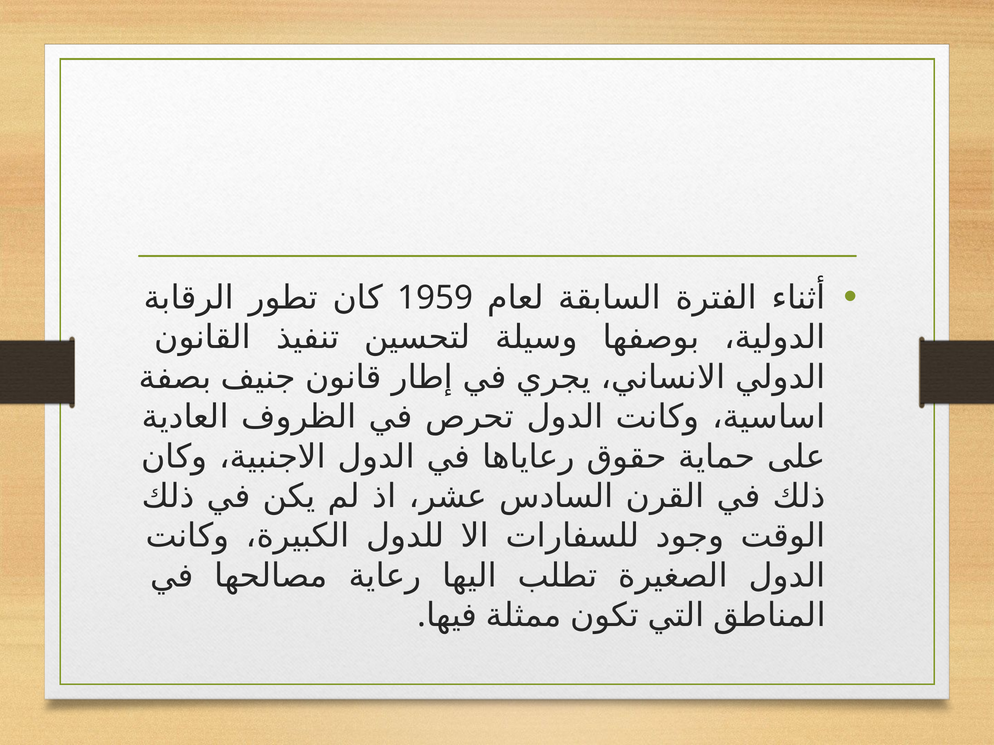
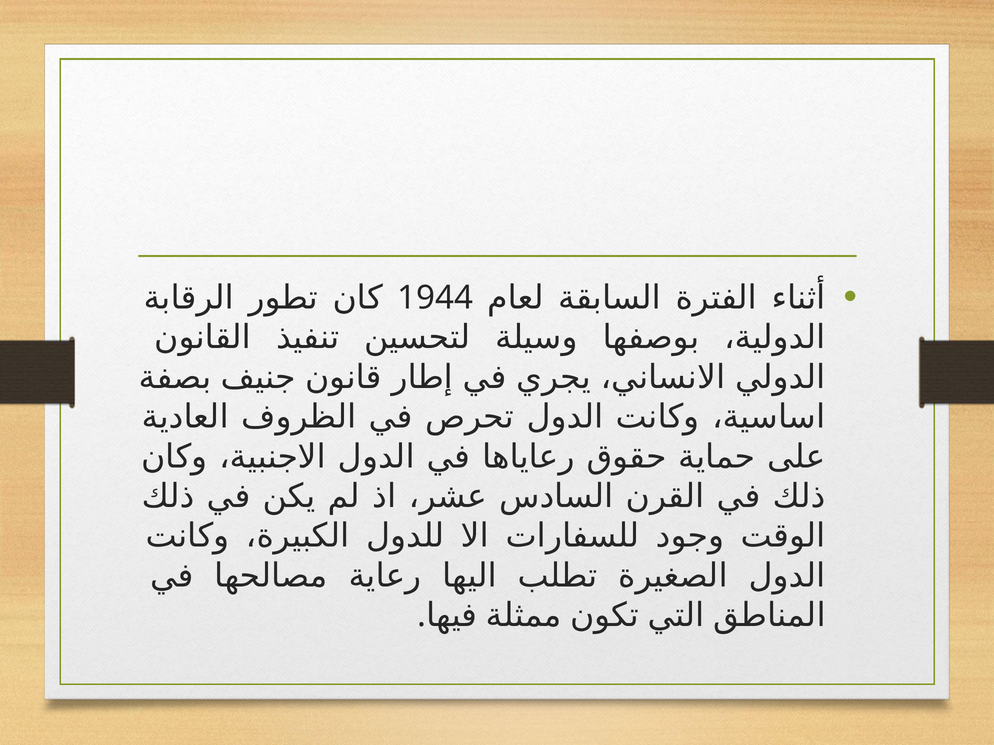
1959: 1959 -> 1944
